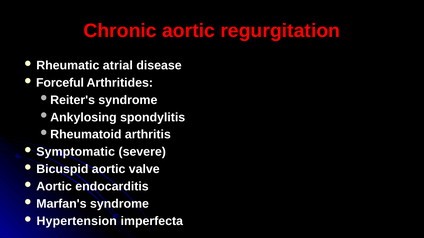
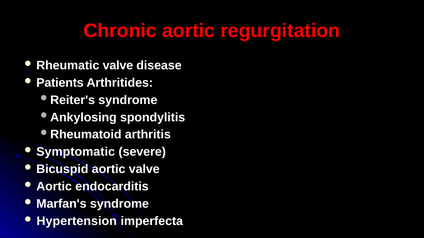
Rheumatic atrial: atrial -> valve
Forceful: Forceful -> Patients
